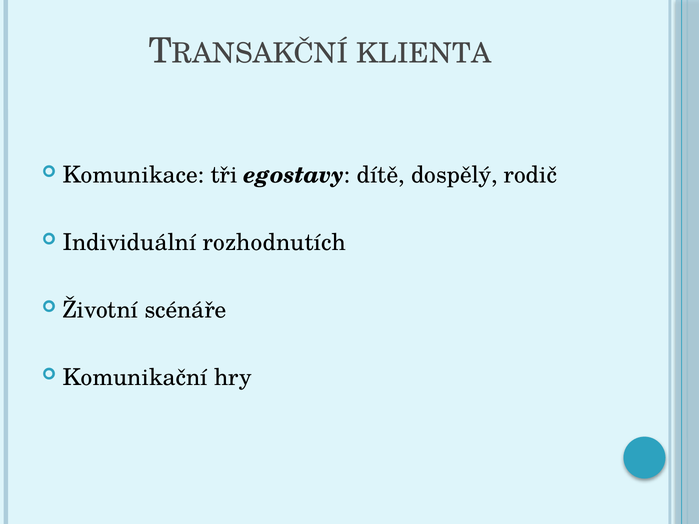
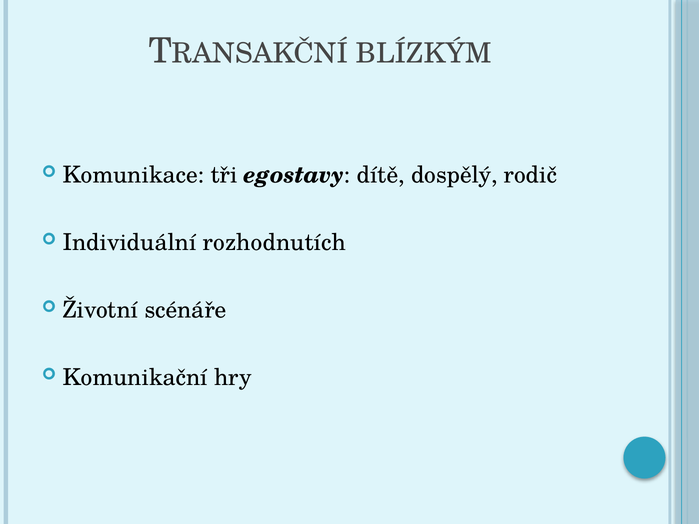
KLIENTA: KLIENTA -> BLÍZKÝM
